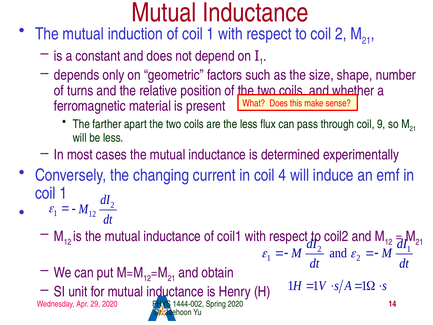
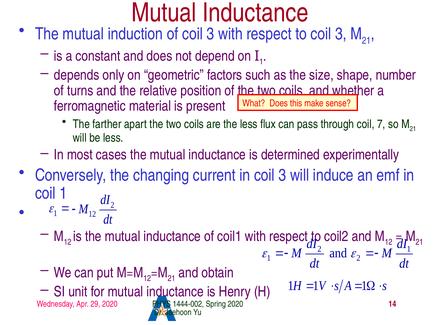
of coil 1: 1 -> 3
to coil 2: 2 -> 3
9: 9 -> 7
in coil 4: 4 -> 3
